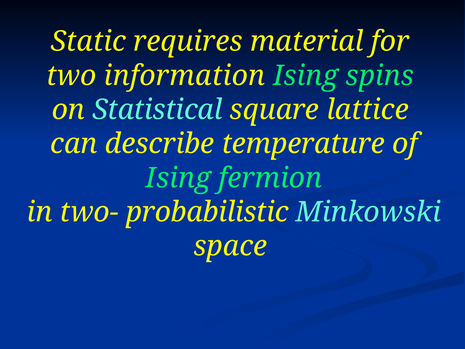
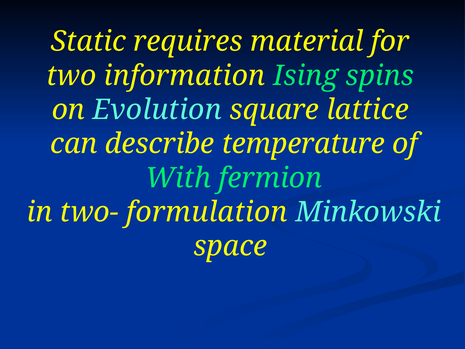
Statistical: Statistical -> Evolution
Ising at (178, 178): Ising -> With
probabilistic: probabilistic -> formulation
